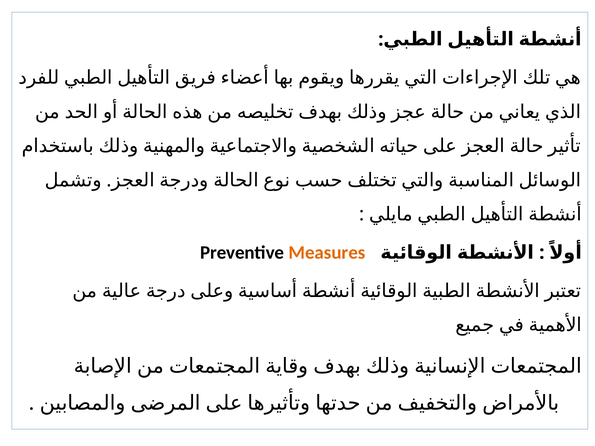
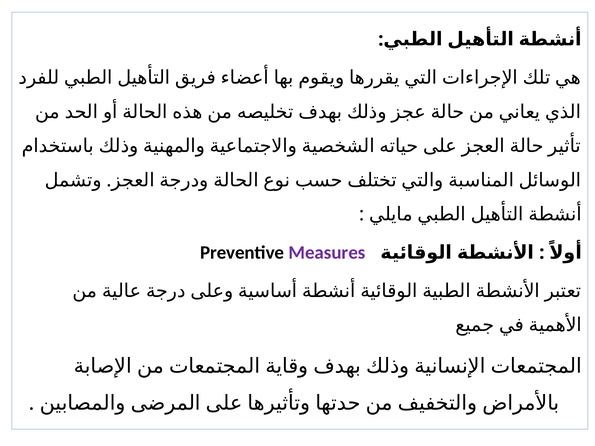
Measures colour: orange -> purple
